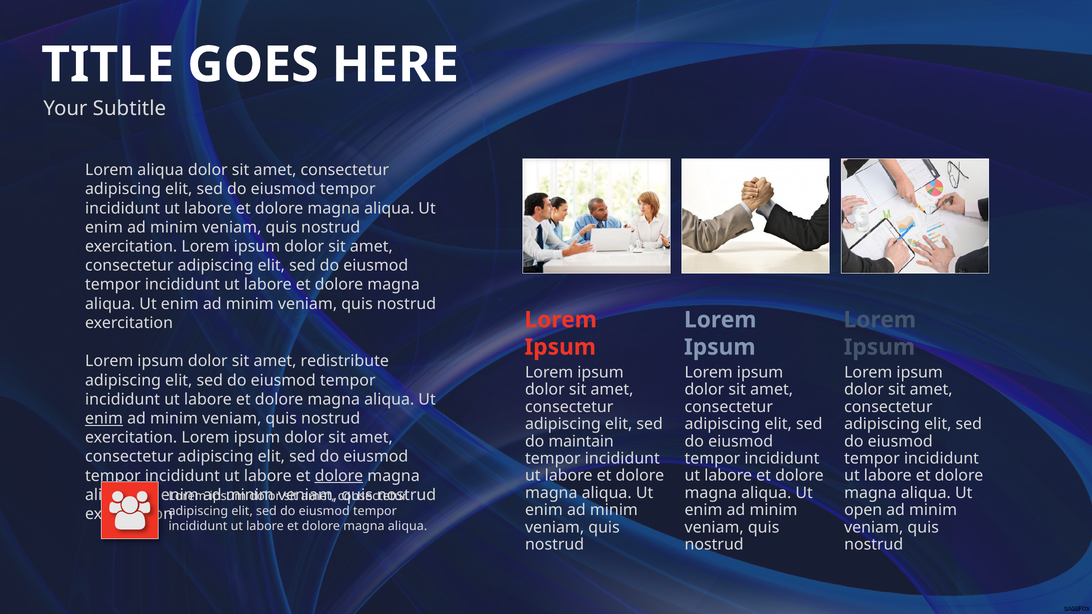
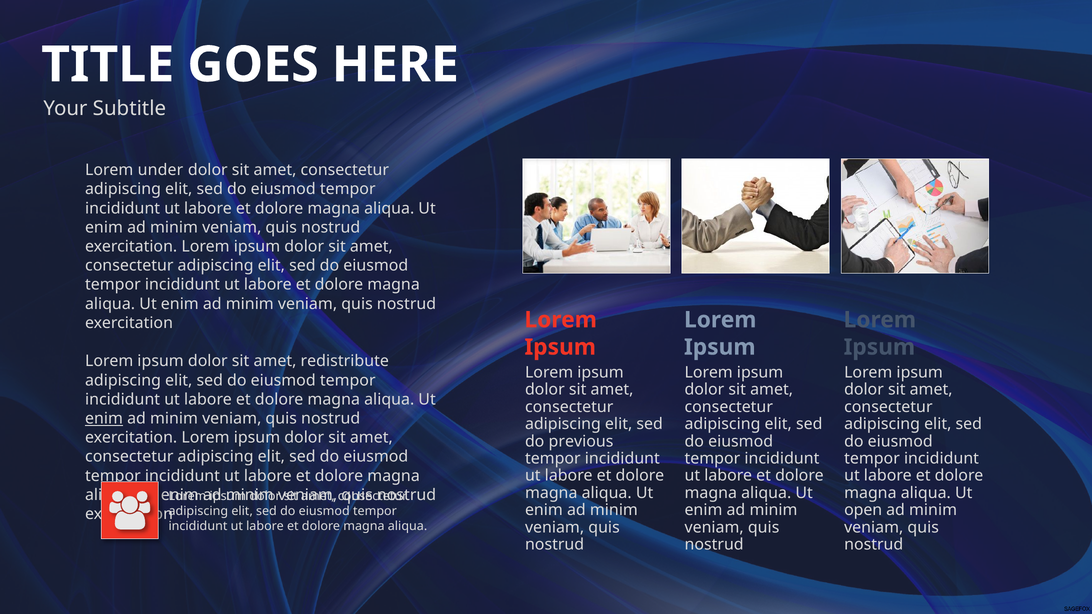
Lorem aliqua: aliqua -> under
maintain: maintain -> previous
dolore at (339, 476) underline: present -> none
